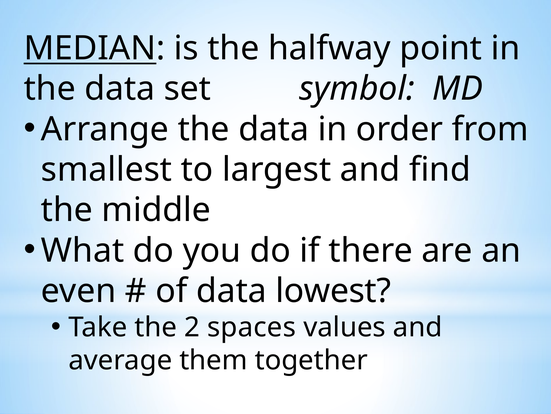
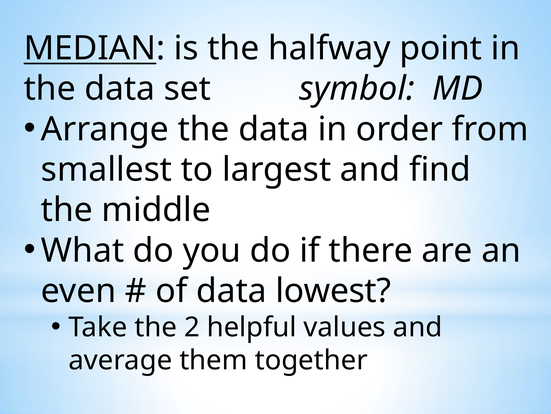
spaces: spaces -> helpful
